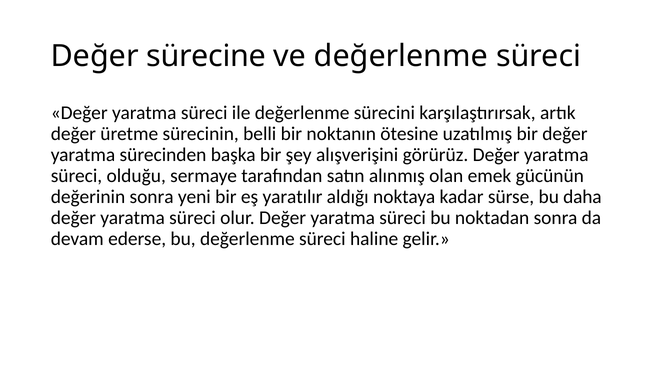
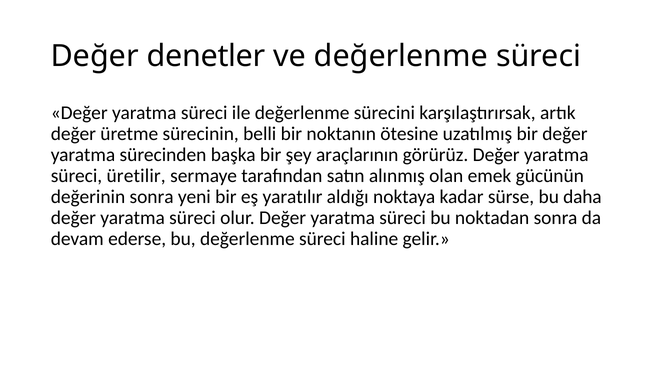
sürecine: sürecine -> denetler
alışverişini: alışverişini -> araçlarının
olduğu: olduğu -> üretilir
